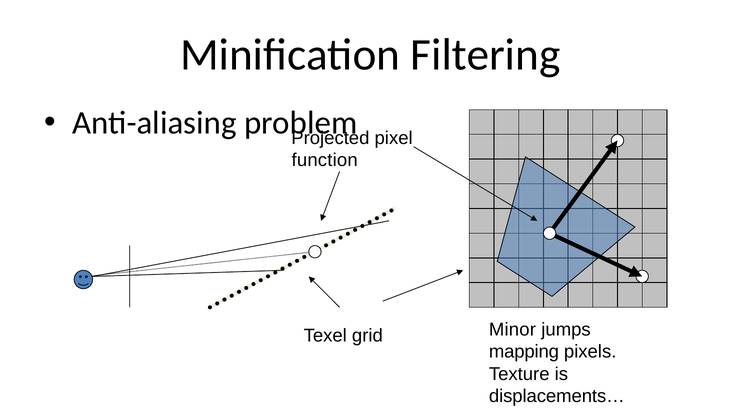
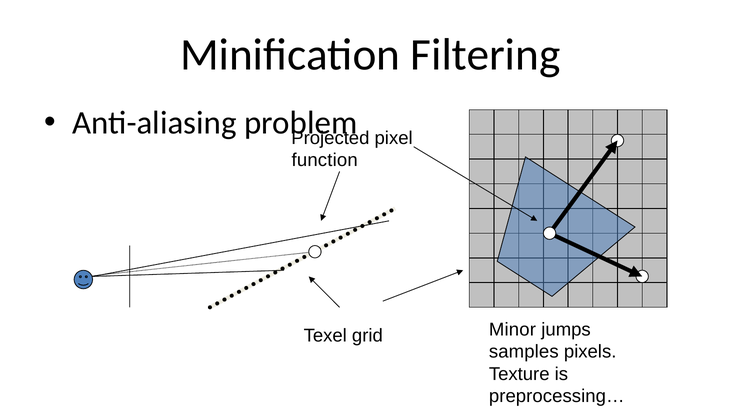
mapping: mapping -> samples
displacements…: displacements… -> preprocessing…
